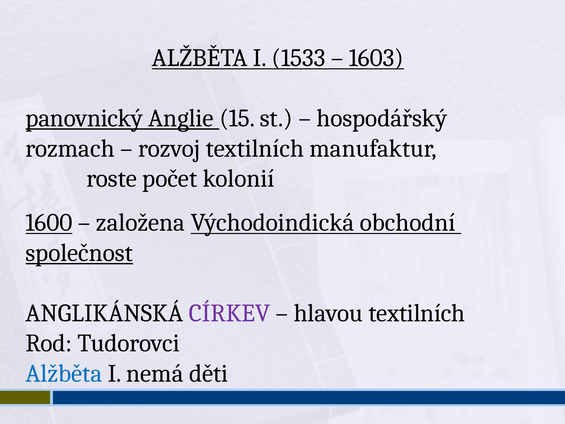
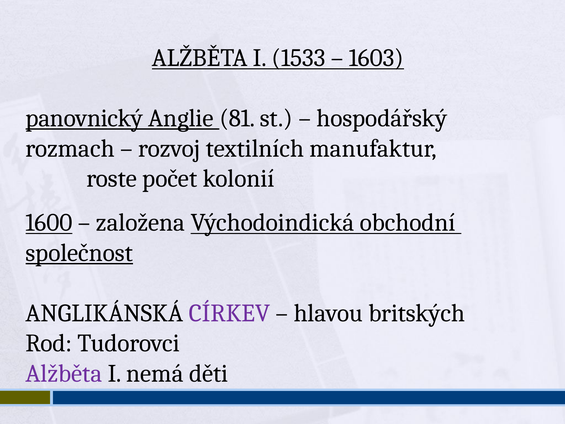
15: 15 -> 81
hlavou textilních: textilních -> britských
Alžběta at (64, 373) colour: blue -> purple
